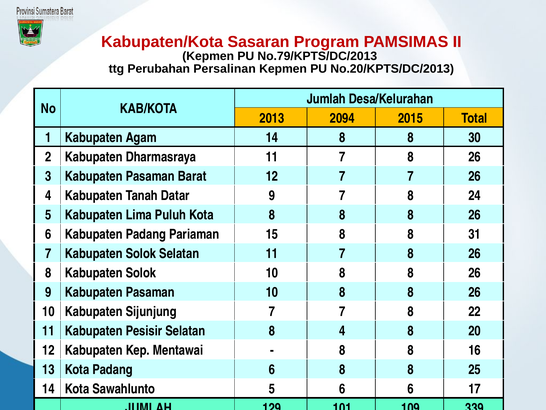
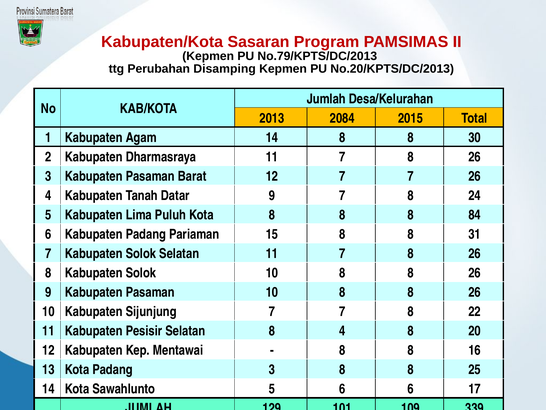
Persalinan: Persalinan -> Disamping
2094: 2094 -> 2084
8 8 8 26: 26 -> 84
Padang 6: 6 -> 3
